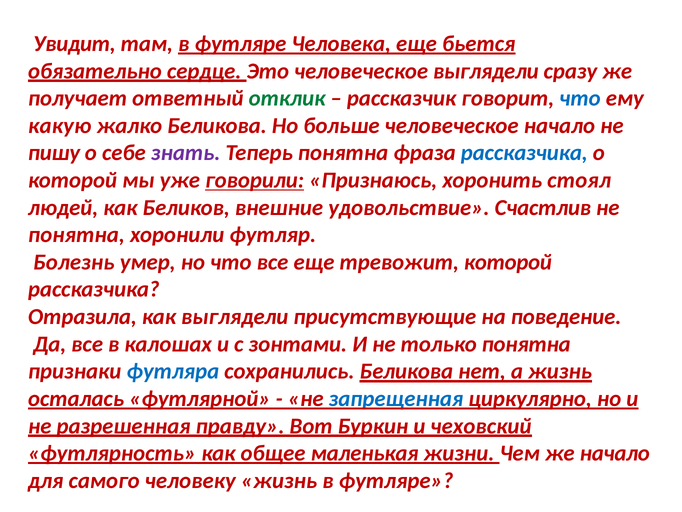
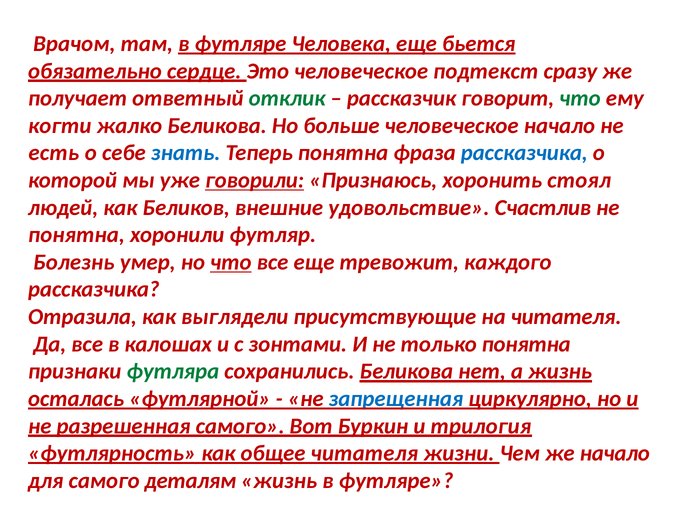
Увидит: Увидит -> Врачом
человеческое выглядели: выглядели -> подтекст
что at (580, 98) colour: blue -> green
какую: какую -> когти
пишу: пишу -> есть
знать colour: purple -> blue
что at (231, 262) underline: none -> present
тревожит которой: которой -> каждого
на поведение: поведение -> читателя
футляра colour: blue -> green
разрешенная правду: правду -> самого
чеховский: чеховский -> трилогия
общее маленькая: маленькая -> читателя
человеку: человеку -> деталям
